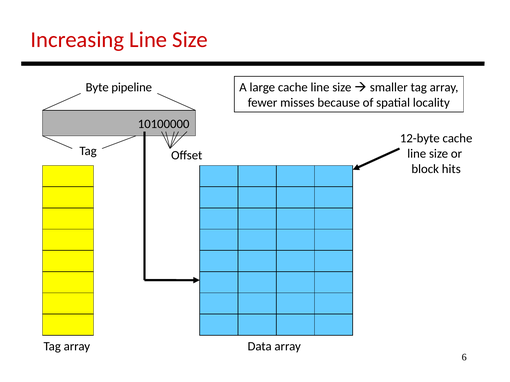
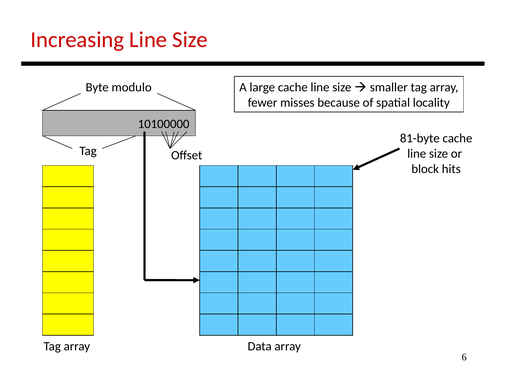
pipeline: pipeline -> modulo
12-byte: 12-byte -> 81-byte
